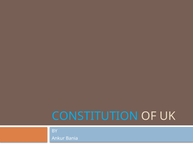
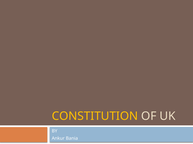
CONSTITUTION colour: light blue -> yellow
